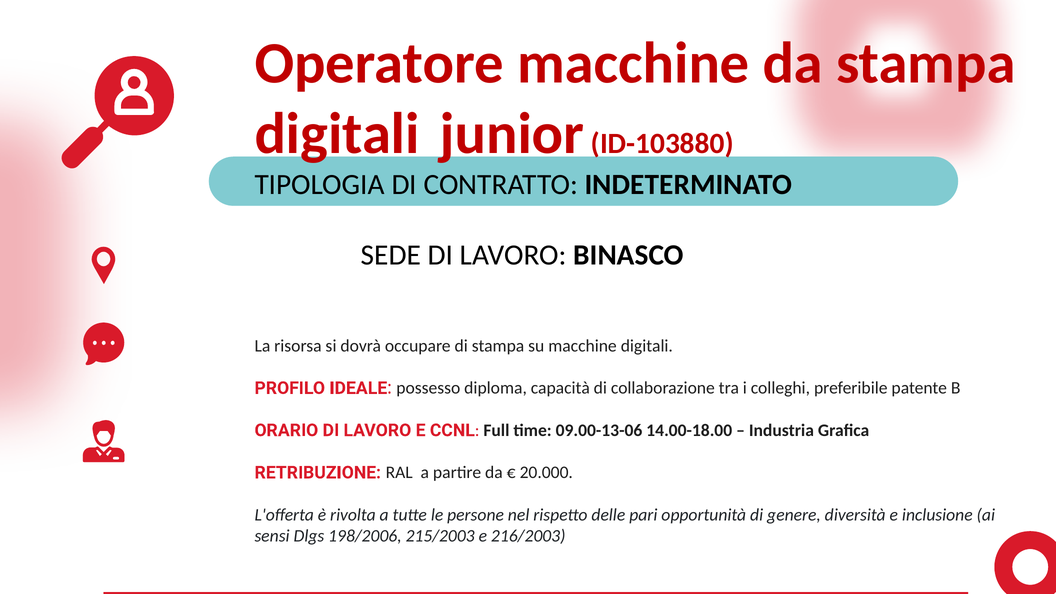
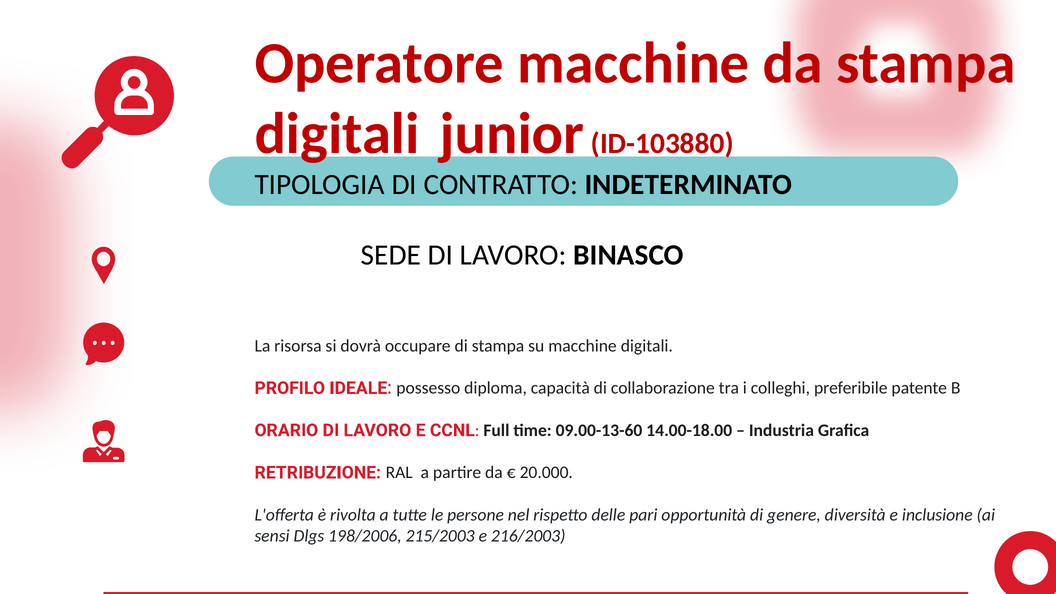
09.00-13-06: 09.00-13-06 -> 09.00-13-60
